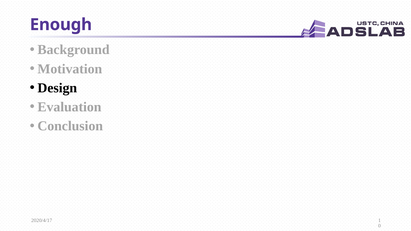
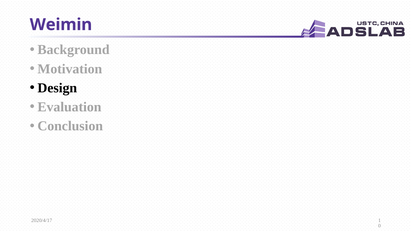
Enough: Enough -> Weimin
